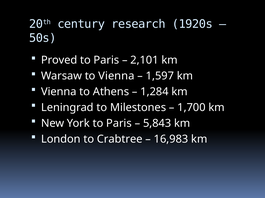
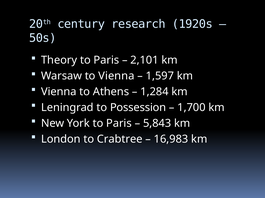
Proved: Proved -> Theory
Milestones: Milestones -> Possession
